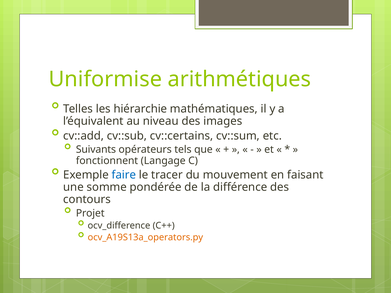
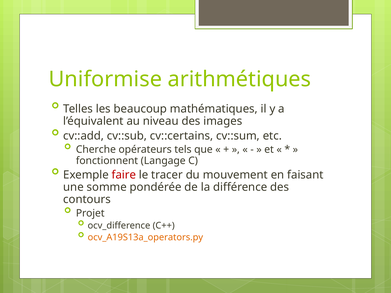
hiérarchie: hiérarchie -> beaucoup
Suivants: Suivants -> Cherche
faire colour: blue -> red
